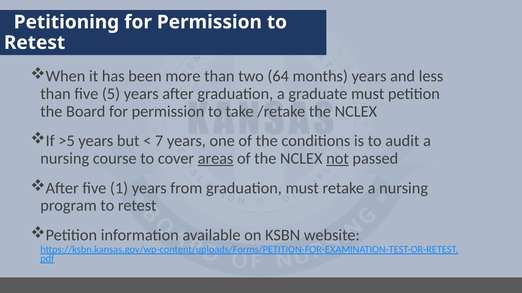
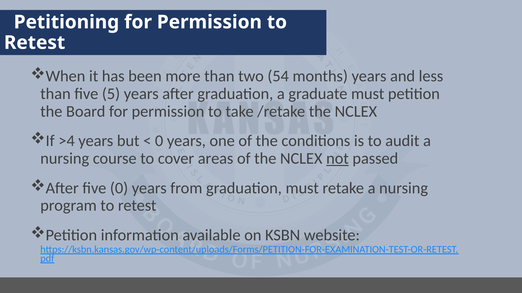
64: 64 -> 54
>5: >5 -> >4
7 at (159, 141): 7 -> 0
areas underline: present -> none
five 1: 1 -> 0
